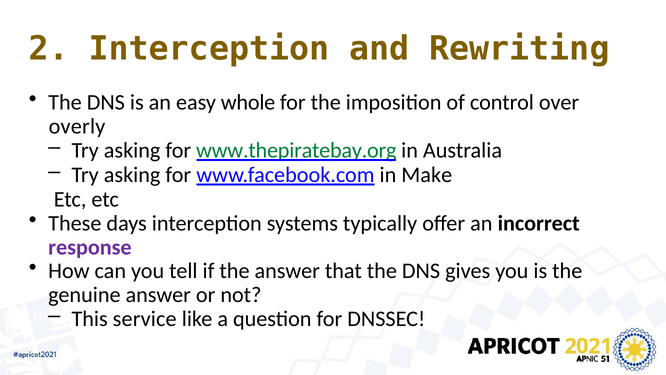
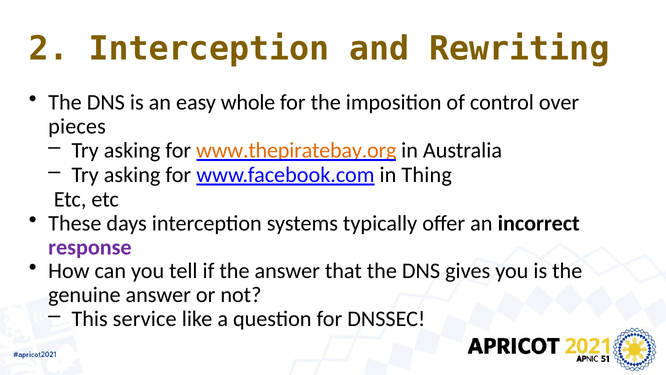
overly: overly -> pieces
www.thepiratebay.org colour: green -> orange
Make: Make -> Thing
